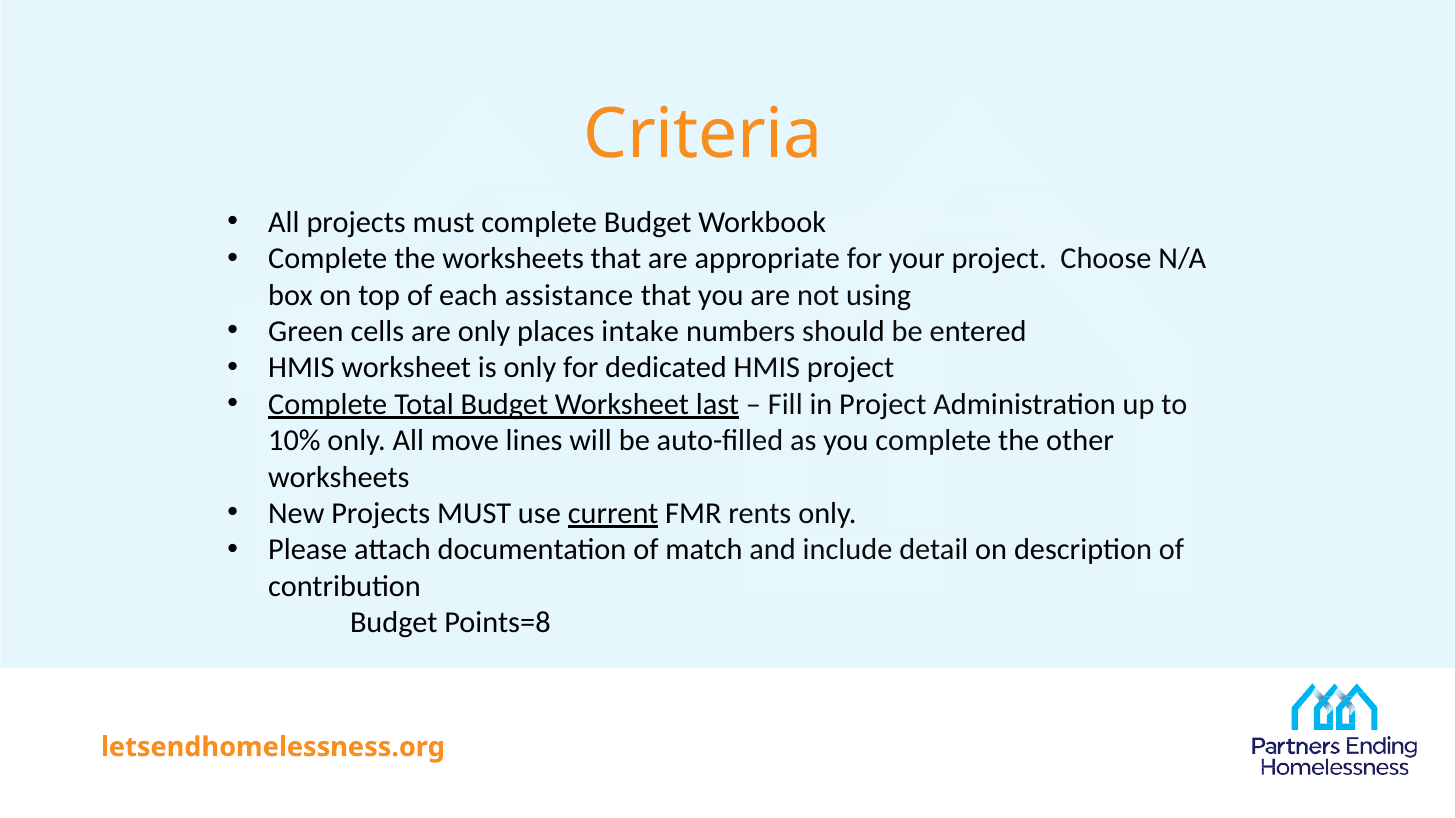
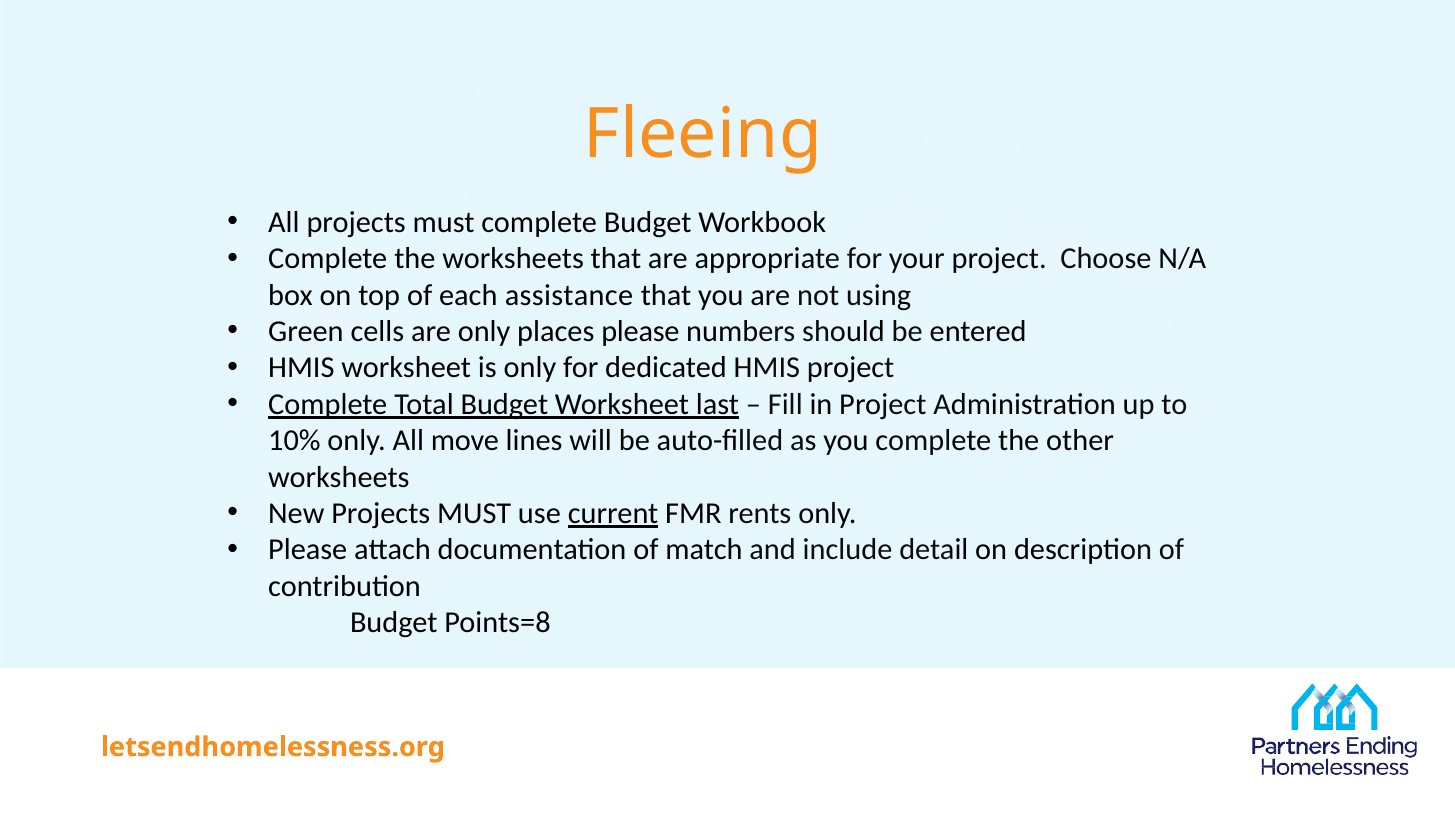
Criteria: Criteria -> Fleeing
places intake: intake -> please
